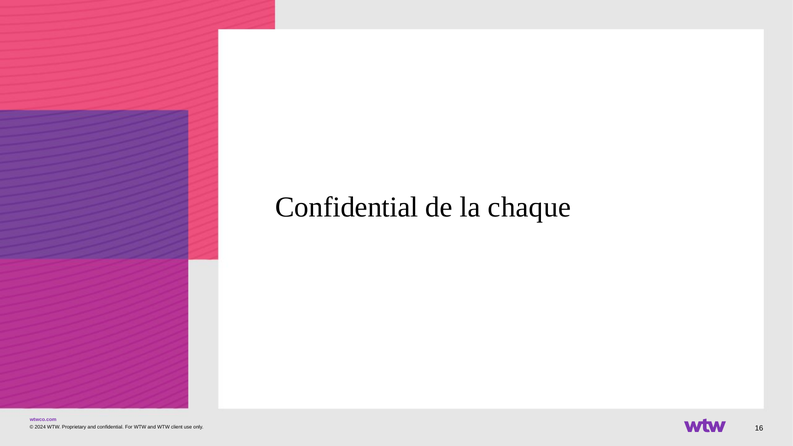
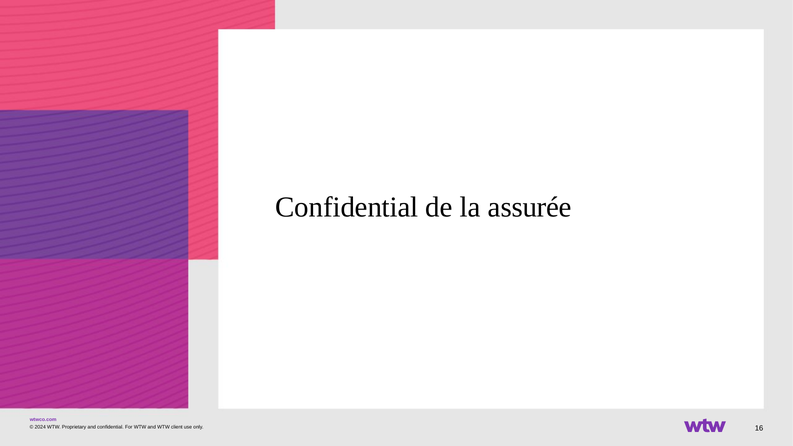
chaque: chaque -> assurée
